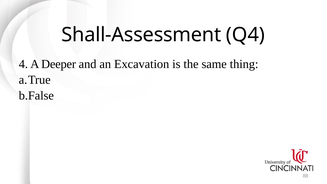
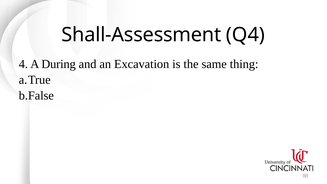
Deeper: Deeper -> During
